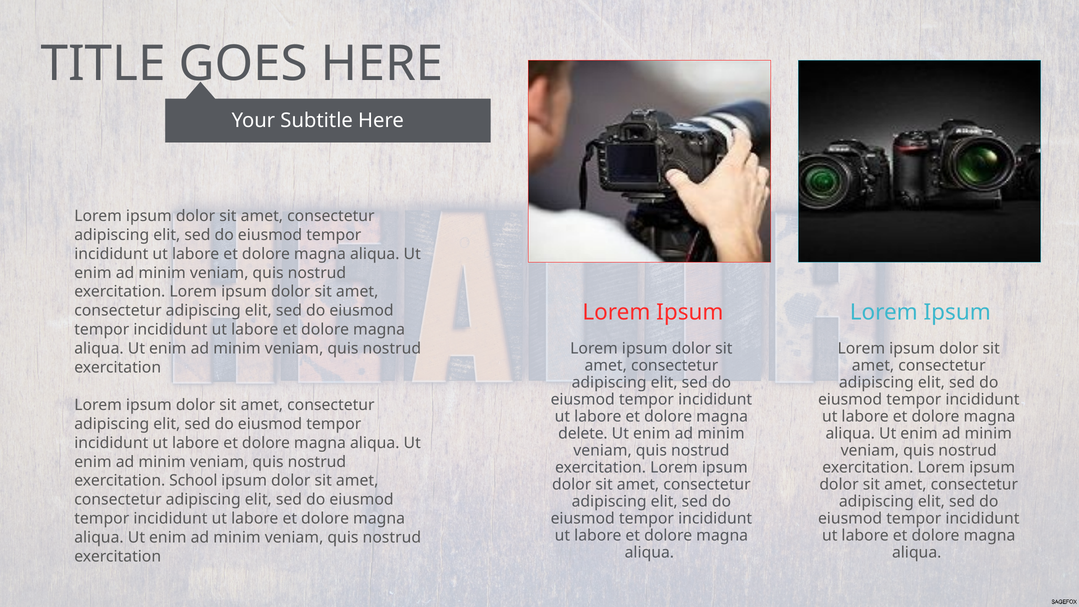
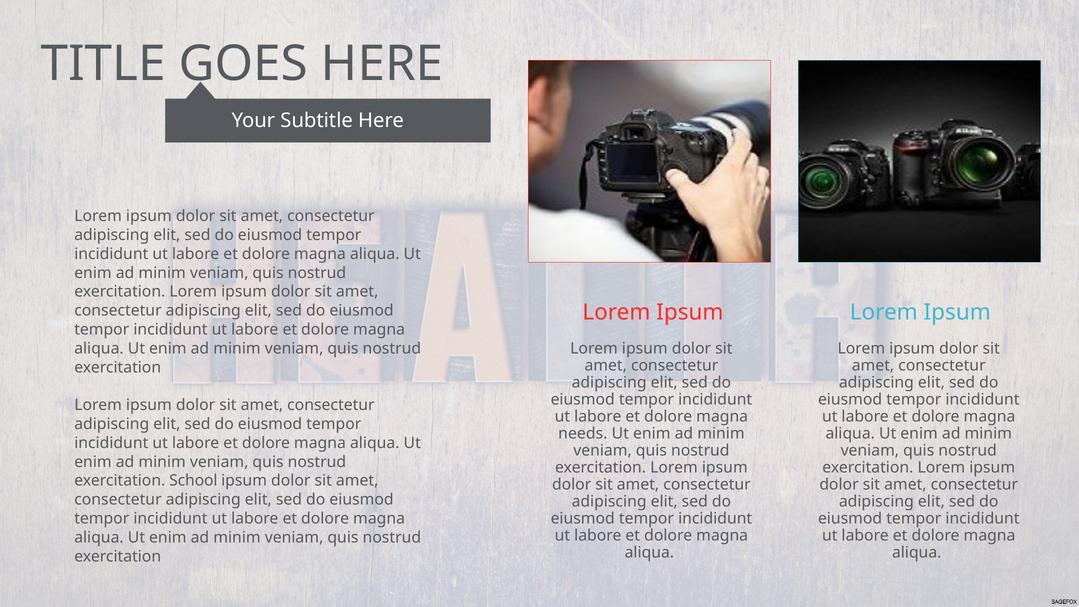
delete: delete -> needs
